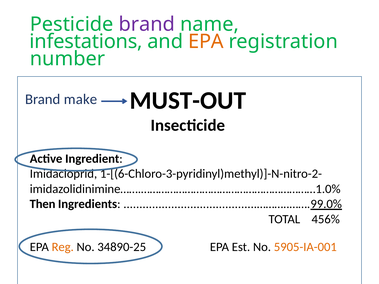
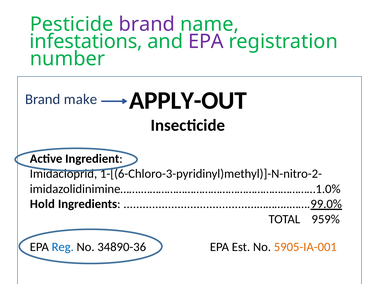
EPA at (206, 42) colour: orange -> purple
MUST-OUT: MUST-OUT -> APPLY-OUT
Then: Then -> Hold
456%: 456% -> 959%
Reg colour: orange -> blue
34890-25: 34890-25 -> 34890-36
